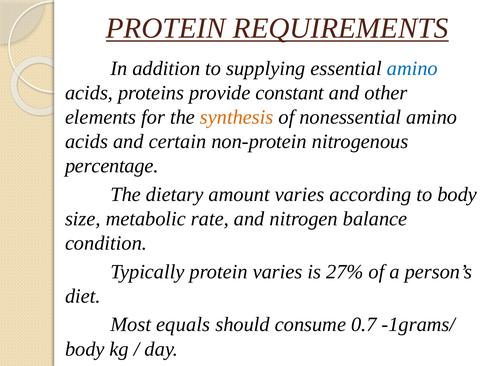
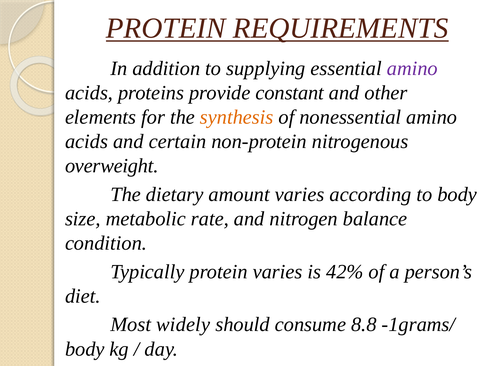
amino at (412, 68) colour: blue -> purple
percentage: percentage -> overweight
27%: 27% -> 42%
equals: equals -> widely
0.7: 0.7 -> 8.8
